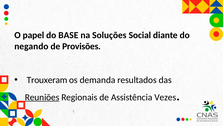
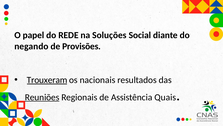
BASE: BASE -> REDE
Trouxeram underline: none -> present
demanda: demanda -> nacionais
Vezes: Vezes -> Quais
